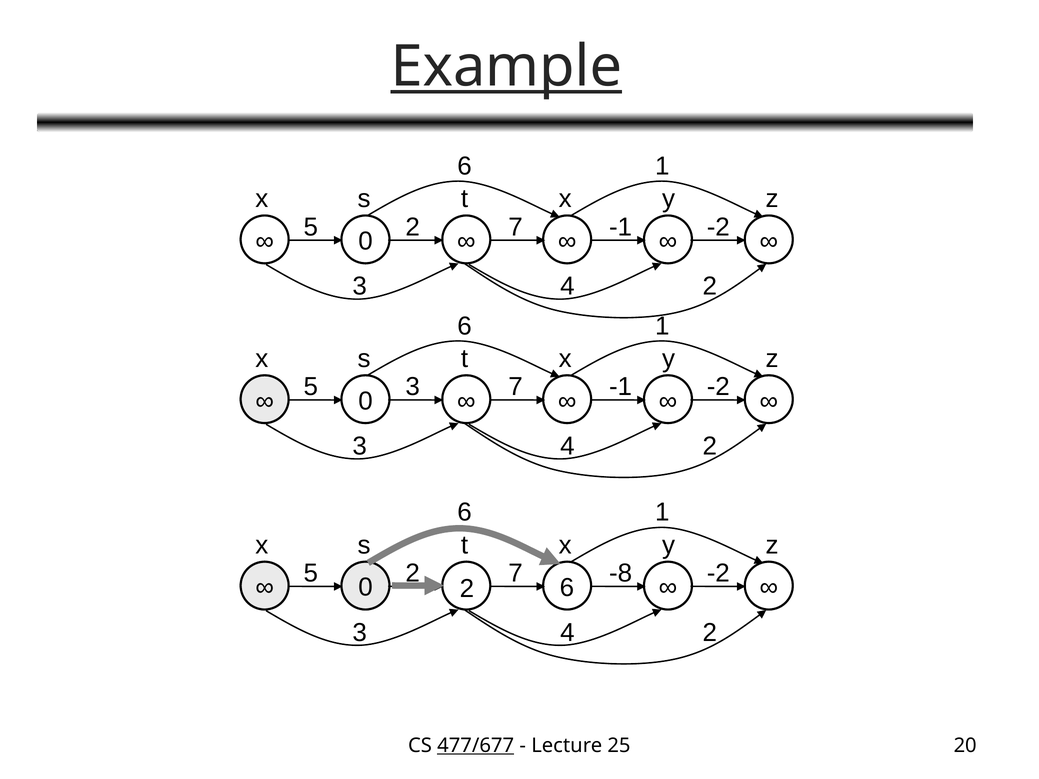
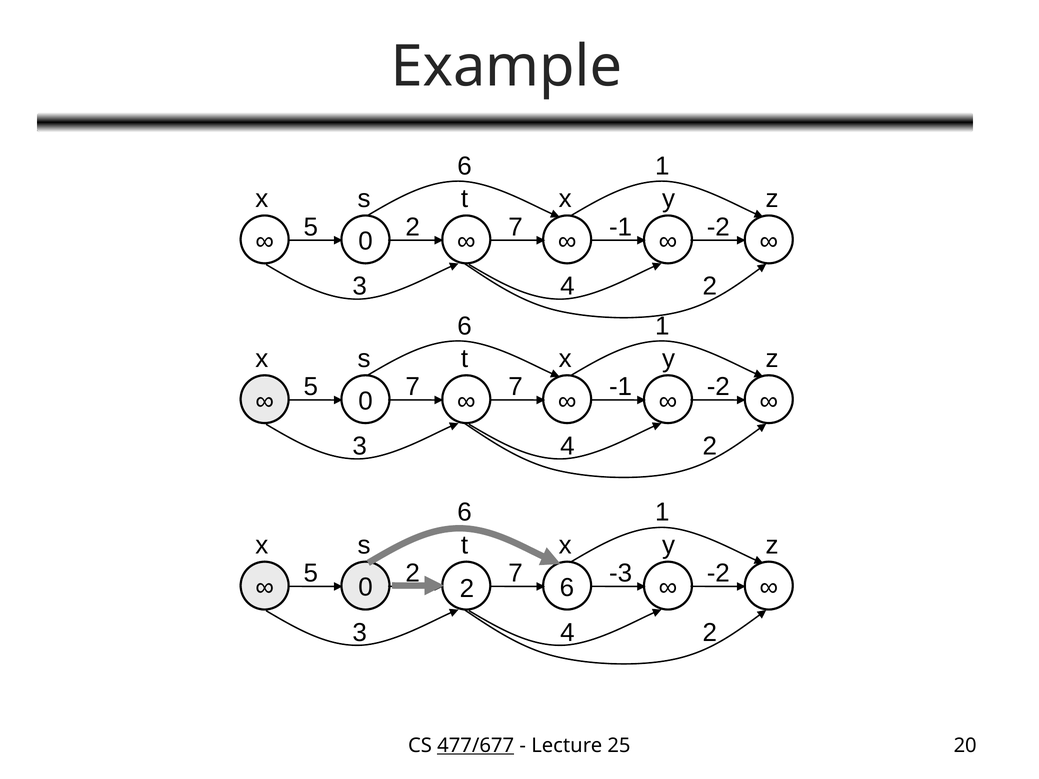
Example underline: present -> none
5 3: 3 -> 7
-8: -8 -> -3
